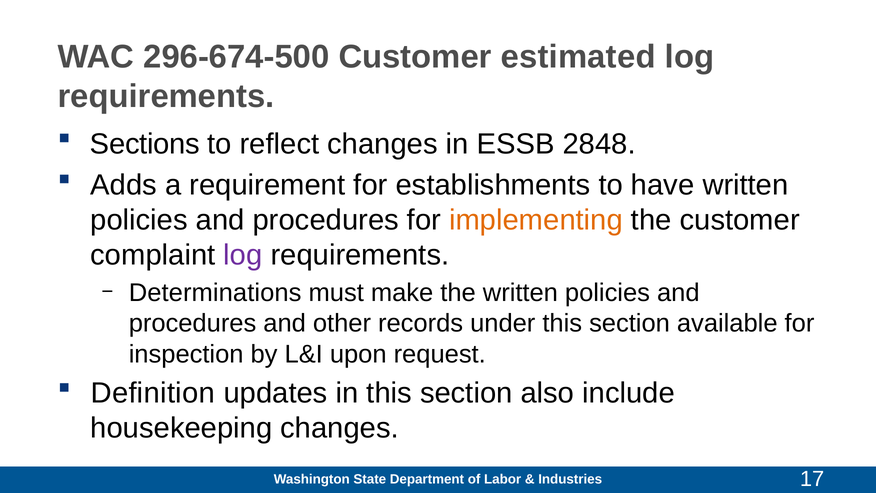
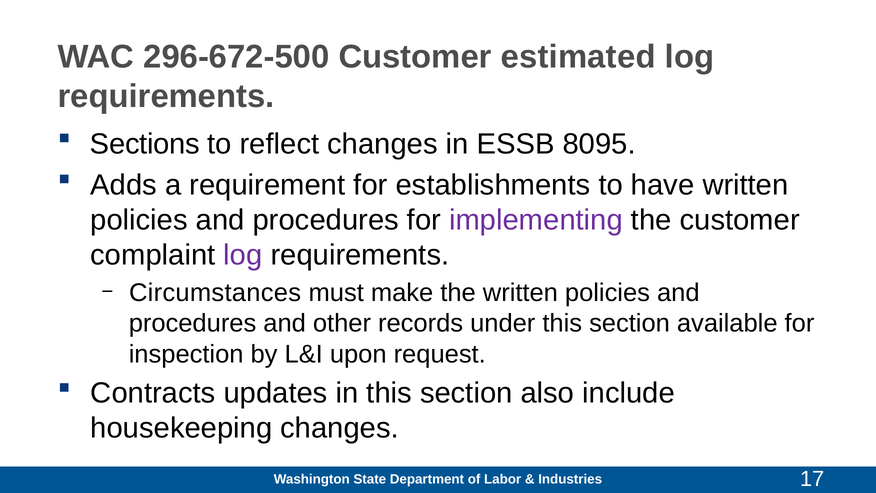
296-674-500: 296-674-500 -> 296-672-500
2848: 2848 -> 8095
implementing colour: orange -> purple
Determinations: Determinations -> Circumstances
Definition: Definition -> Contracts
